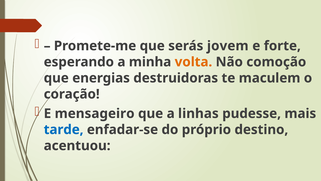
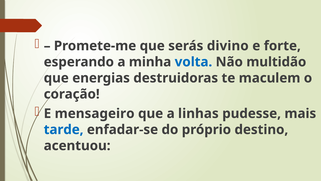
jovem: jovem -> divino
volta colour: orange -> blue
comoção: comoção -> multidão
